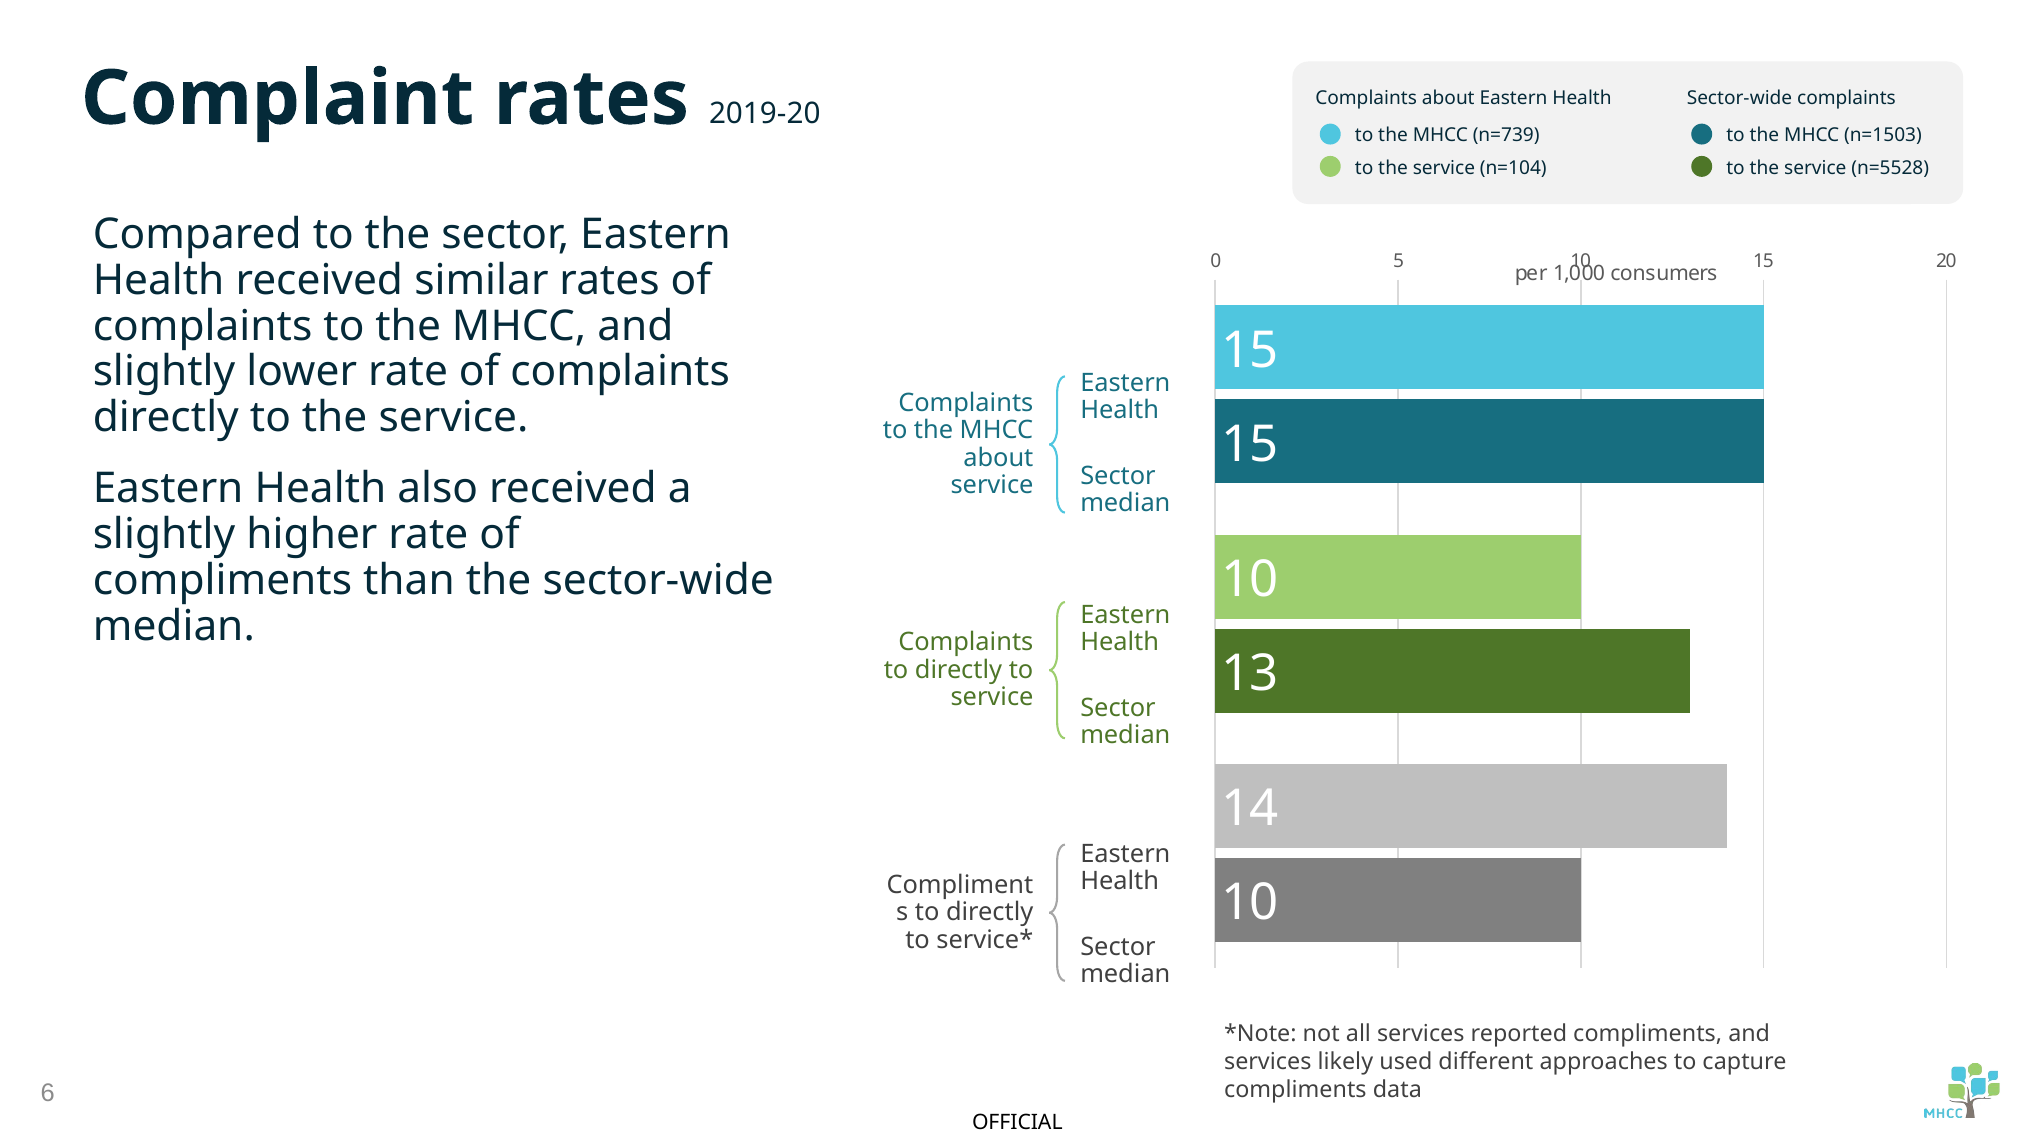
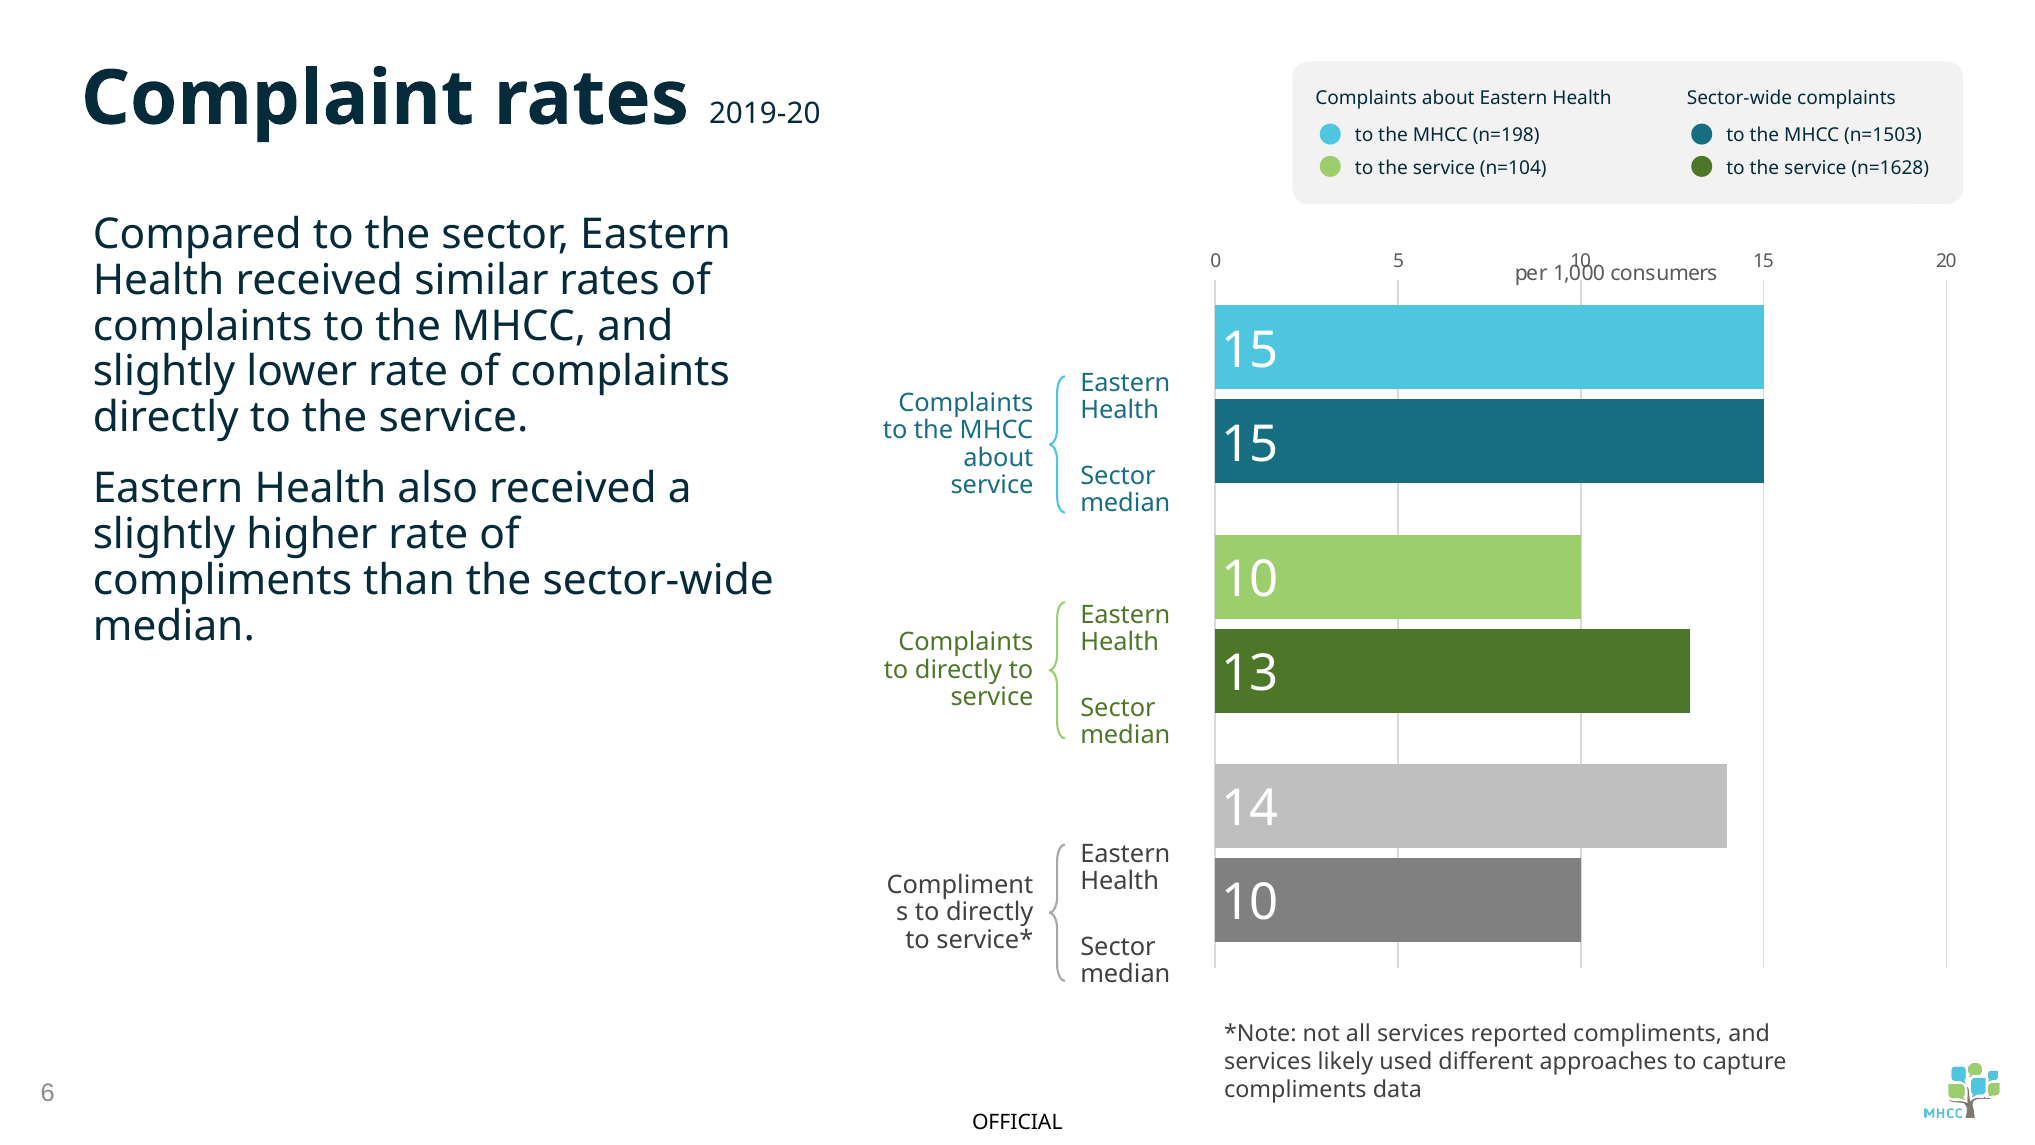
n=739: n=739 -> n=198
n=5528: n=5528 -> n=1628
